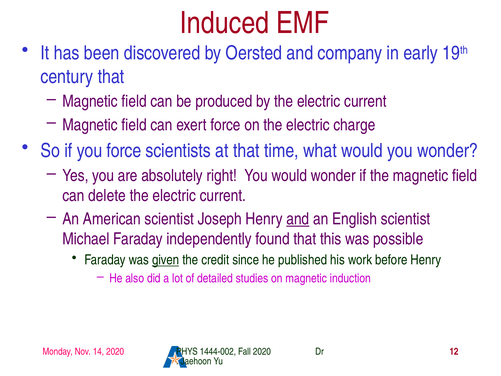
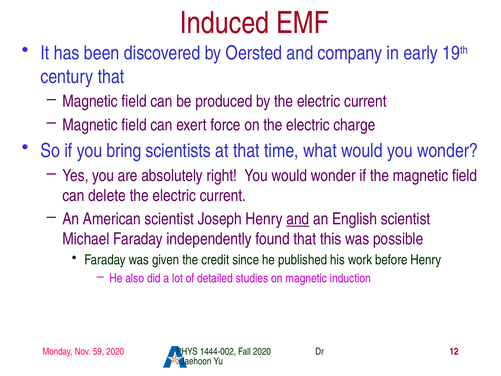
you force: force -> bring
given underline: present -> none
14: 14 -> 59
